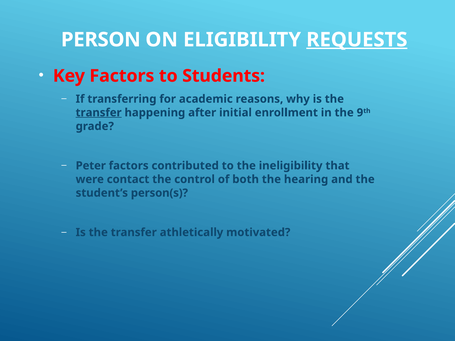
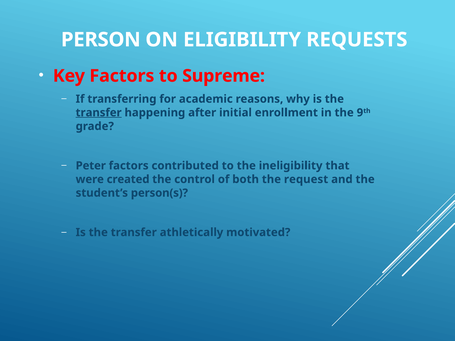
REQUESTS underline: present -> none
Students: Students -> Supreme
contact: contact -> created
hearing: hearing -> request
